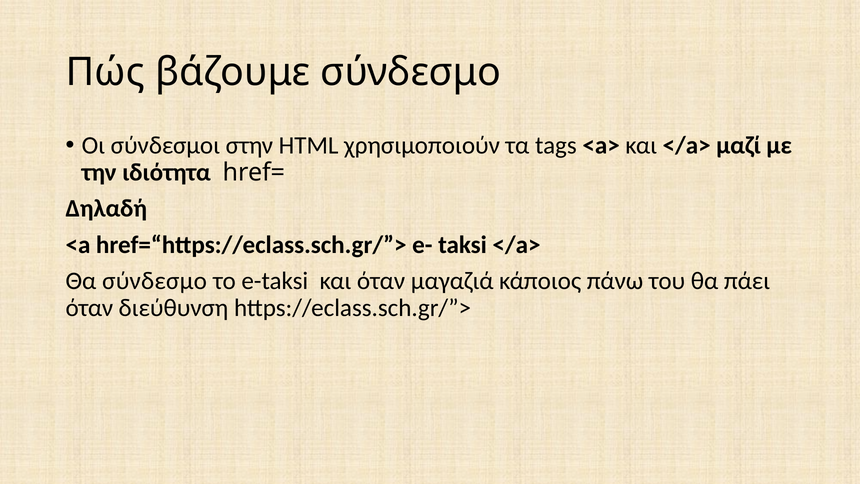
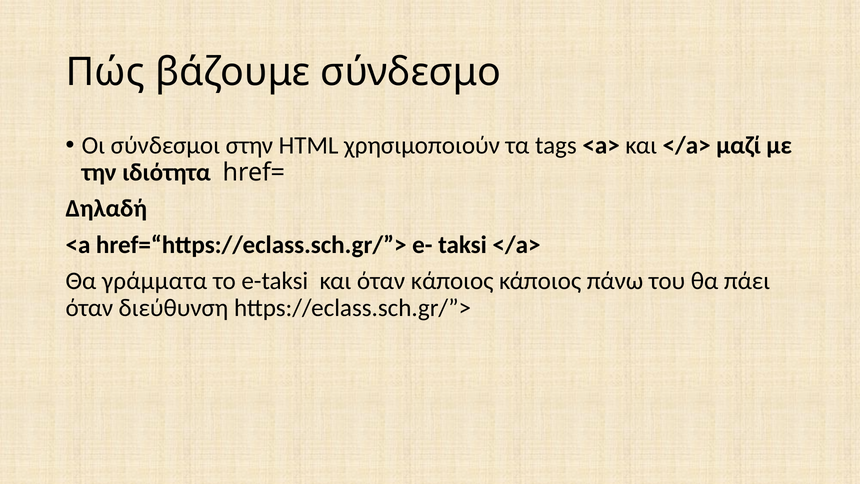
Θα σύνδεσμο: σύνδεσμο -> γράμματα
όταν μαγαζιά: μαγαζιά -> κάποιος
